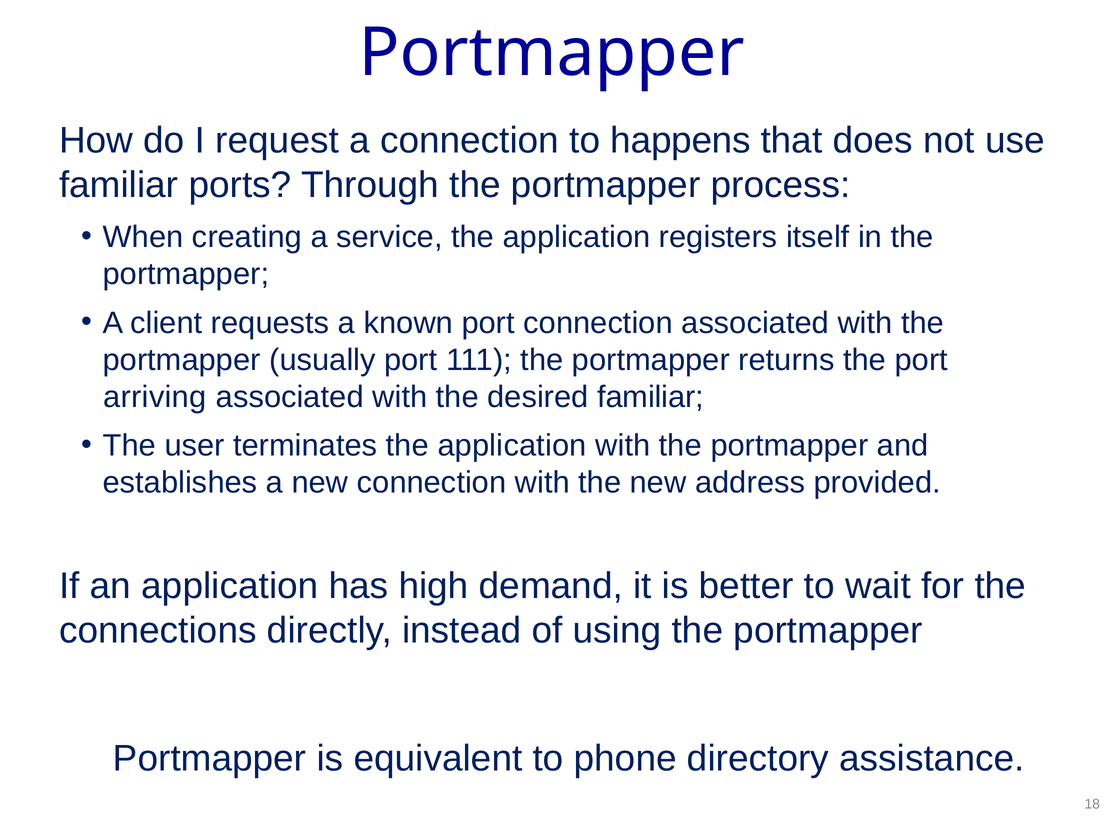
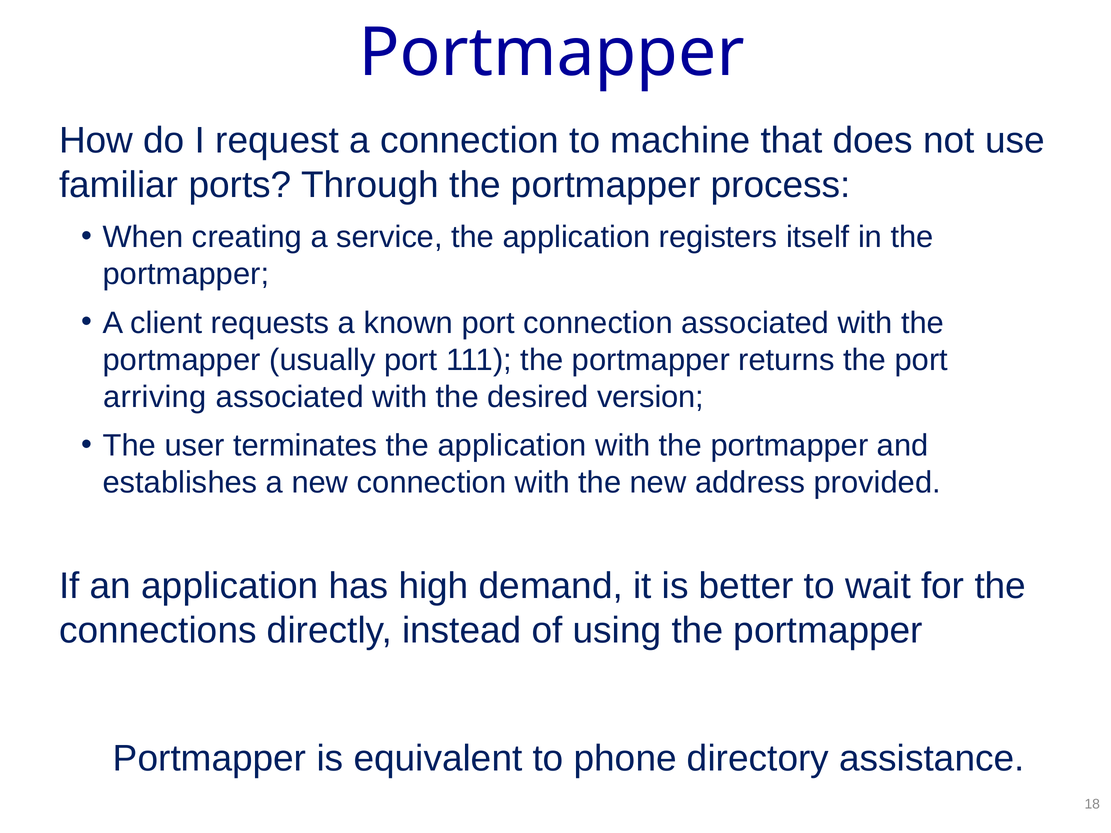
happens: happens -> machine
desired familiar: familiar -> version
